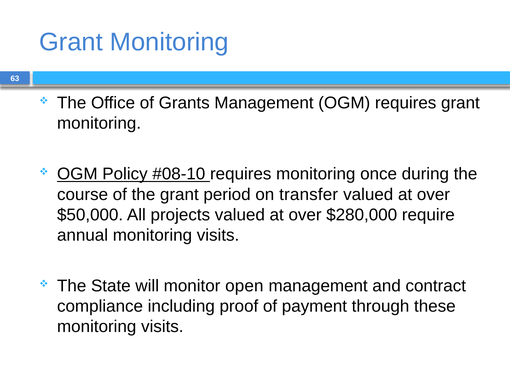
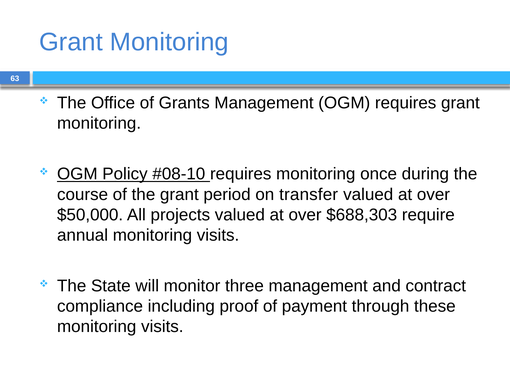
$280,000: $280,000 -> $688,303
open: open -> three
